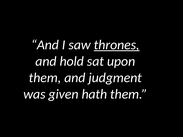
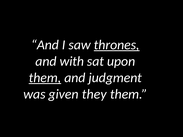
hold: hold -> with
them at (45, 78) underline: none -> present
hath: hath -> they
